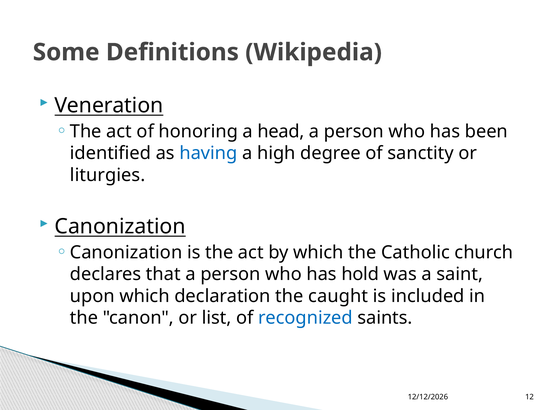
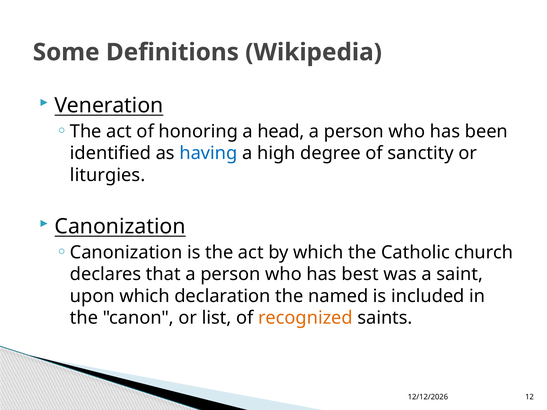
hold: hold -> best
caught: caught -> named
recognized colour: blue -> orange
